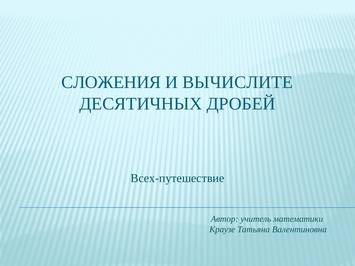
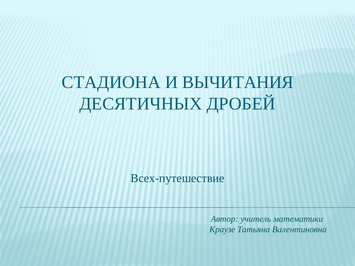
СЛОЖЕНИЯ: СЛОЖЕНИЯ -> СТАДИОНА
ВЫЧИСЛИТЕ: ВЫЧИСЛИТЕ -> ВЫЧИТАНИЯ
